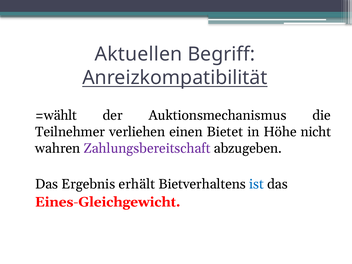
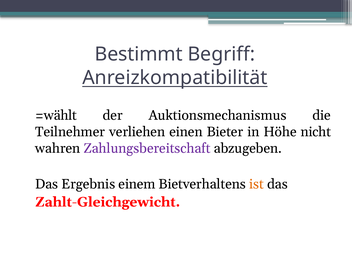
Aktuellen: Aktuellen -> Bestimmt
Bietet: Bietet -> Bieter
erhält: erhält -> einem
ist colour: blue -> orange
Eines-Gleichgewicht: Eines-Gleichgewicht -> Zahlt-Gleichgewicht
